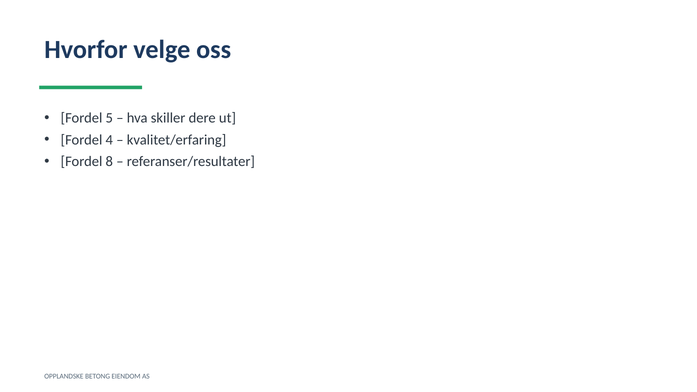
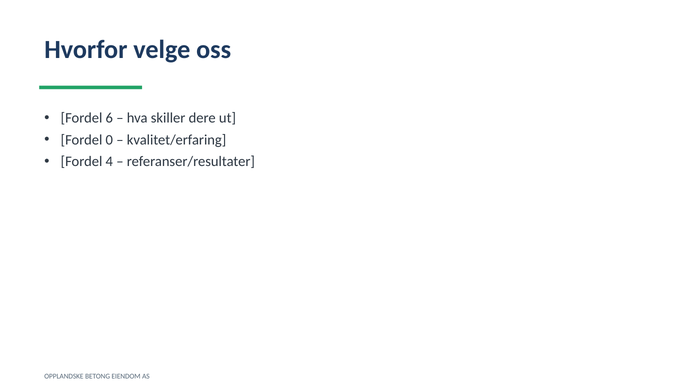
5: 5 -> 6
4: 4 -> 0
8: 8 -> 4
